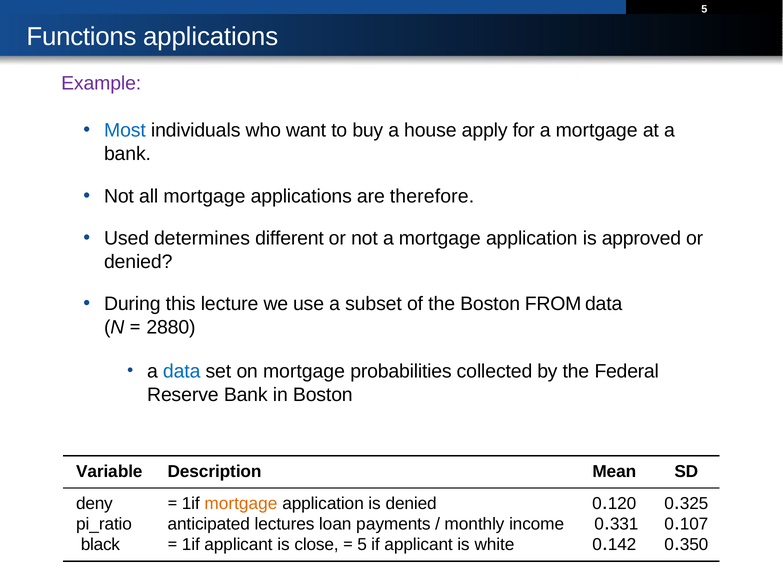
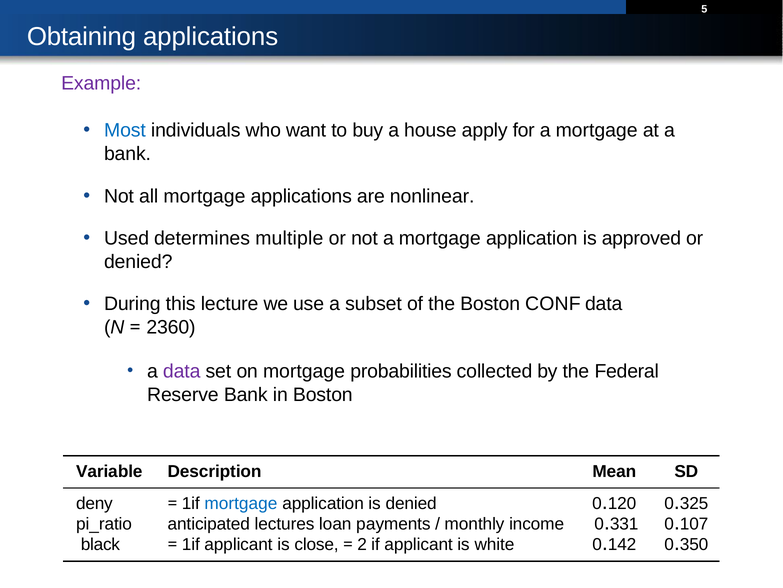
Functions: Functions -> Obtaining
therefore: therefore -> nonlinear
different: different -> multiple
FROM: FROM -> CONF
2880: 2880 -> 2360
data at (182, 371) colour: blue -> purple
mortgage at (241, 503) colour: orange -> blue
5 at (362, 544): 5 -> 2
